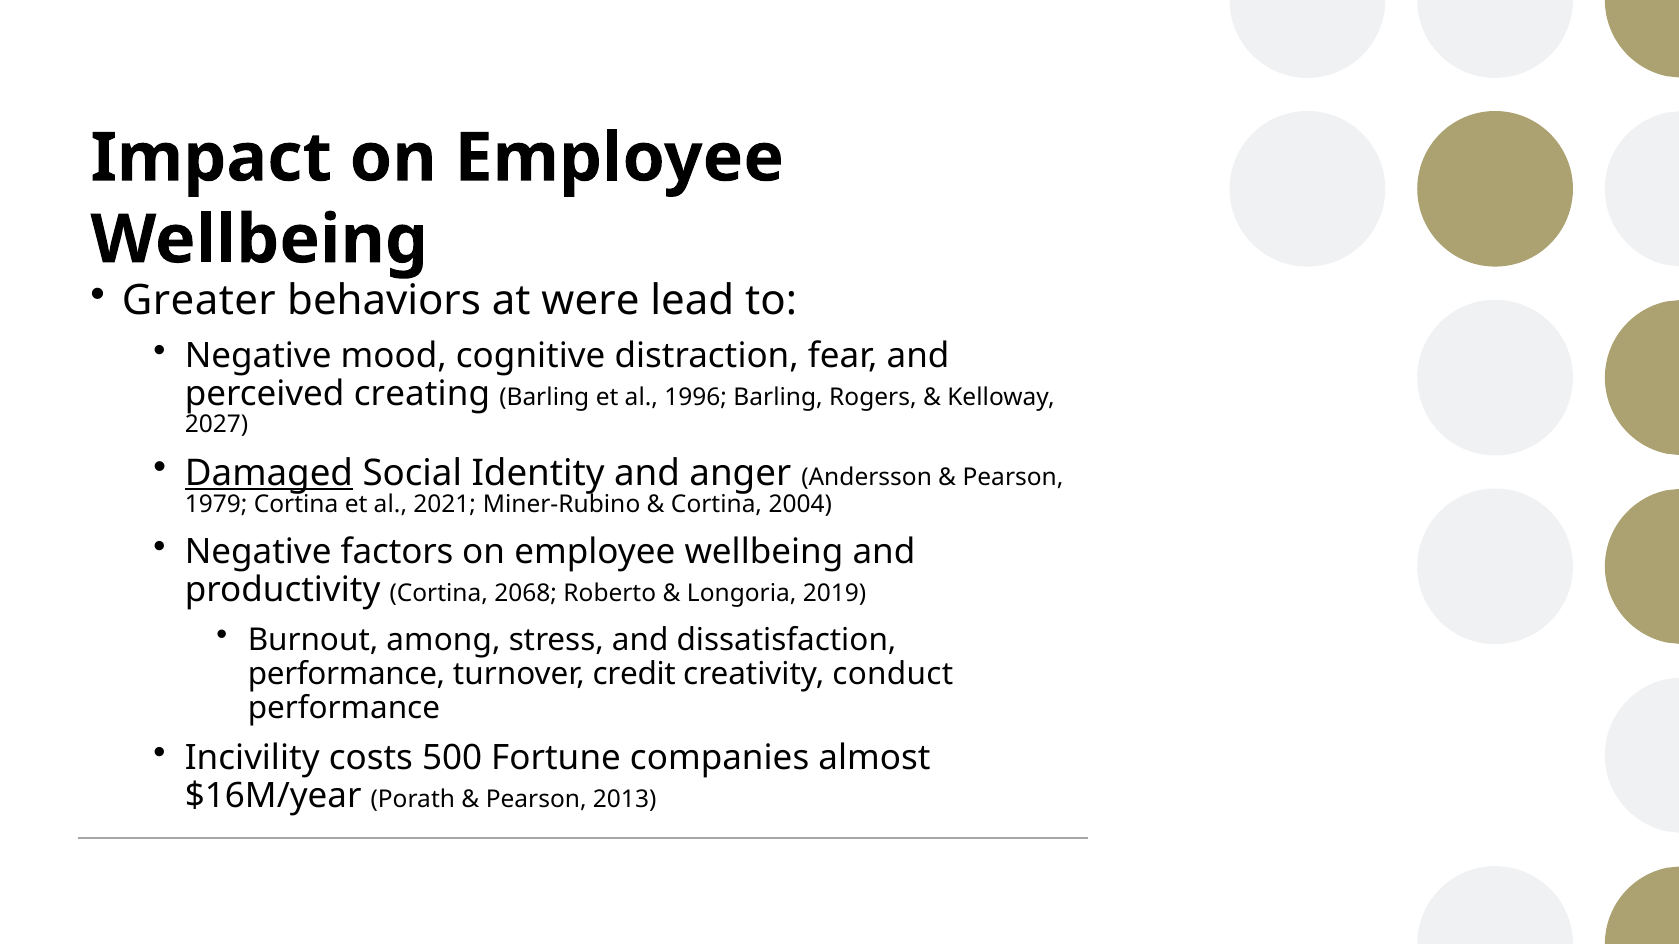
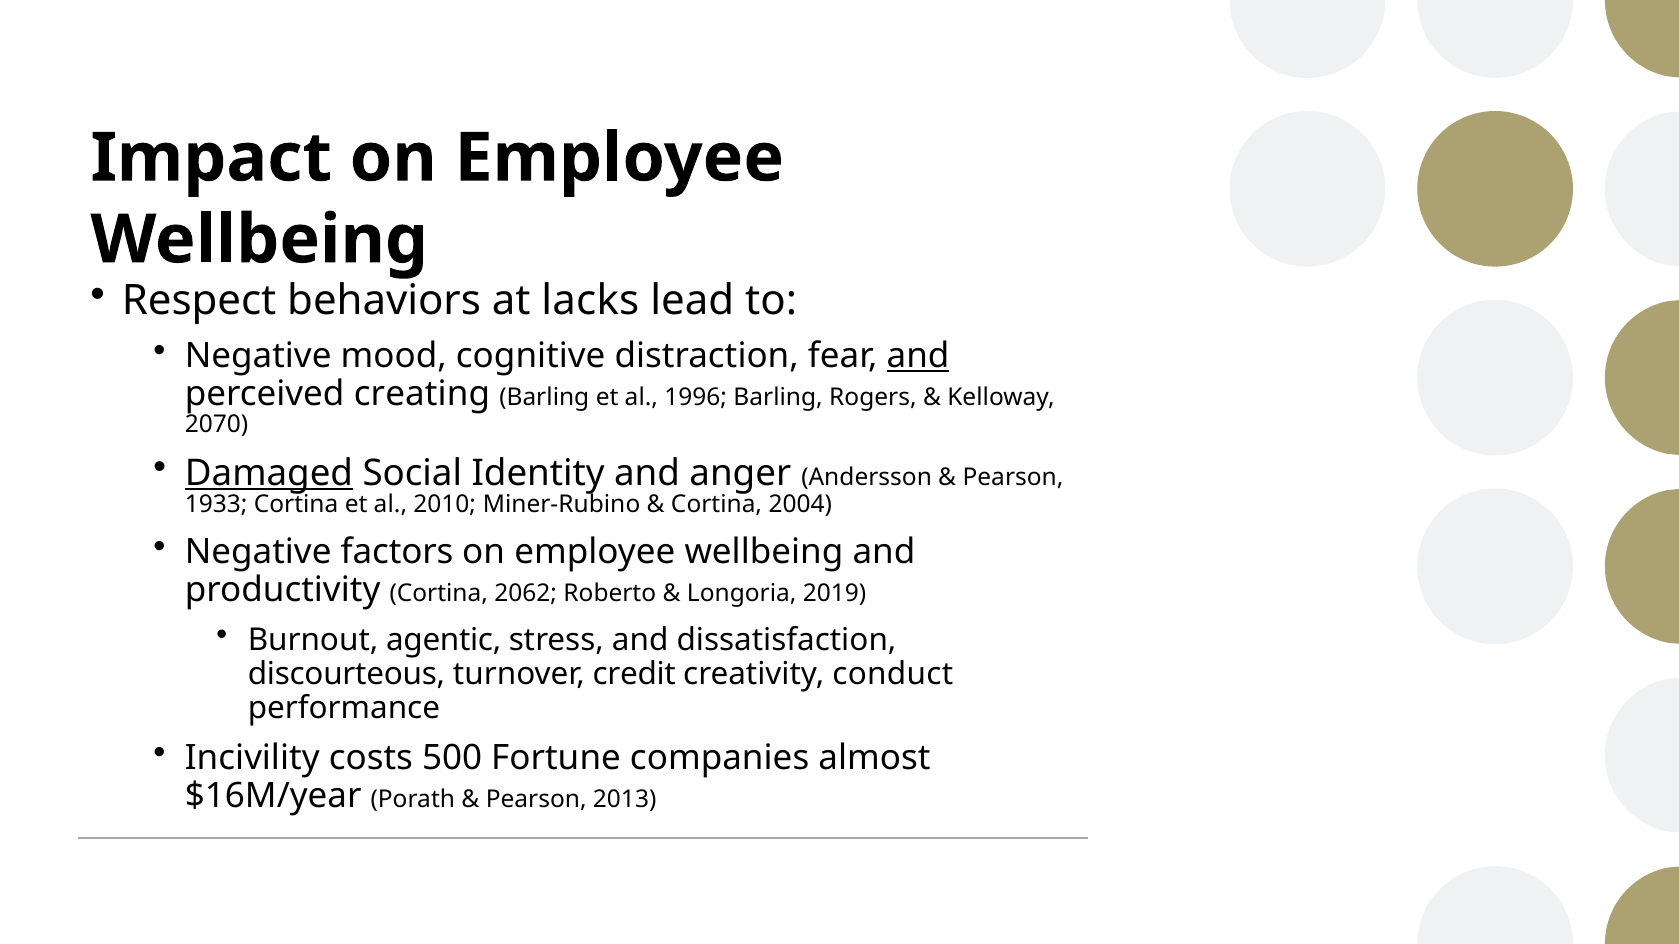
Greater: Greater -> Respect
were: were -> lacks
and at (918, 356) underline: none -> present
2027: 2027 -> 2070
1979: 1979 -> 1933
2021: 2021 -> 2010
2068: 2068 -> 2062
among: among -> agentic
performance at (346, 674): performance -> discourteous
